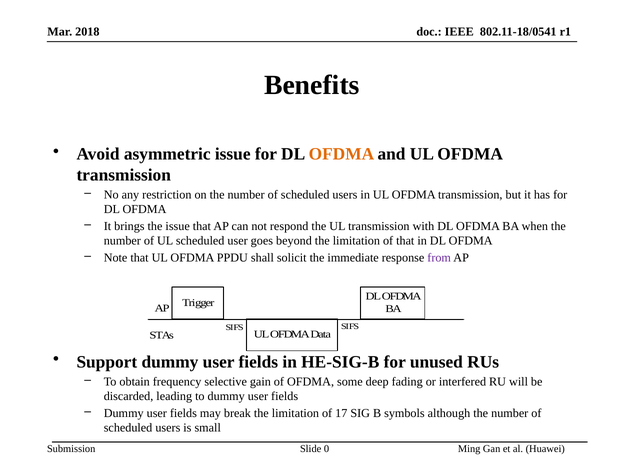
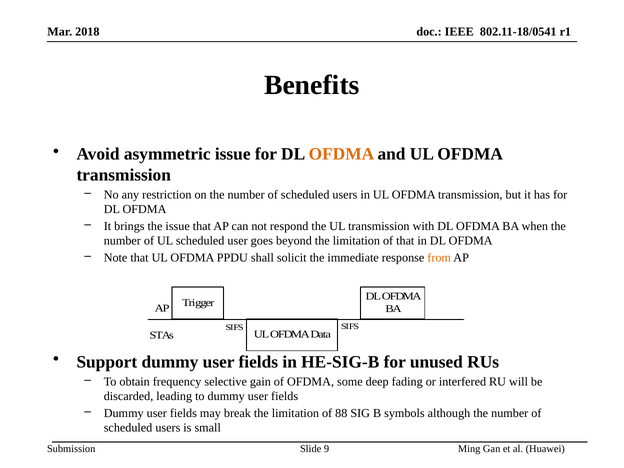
from colour: purple -> orange
17: 17 -> 88
0: 0 -> 9
